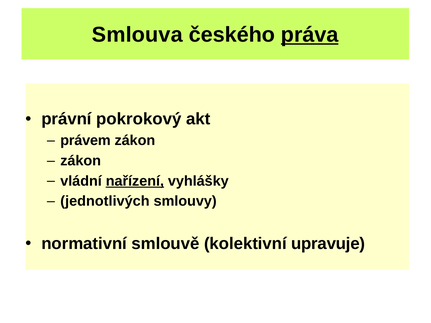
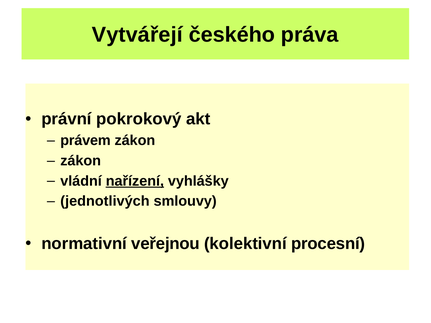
Smlouva: Smlouva -> Vytvářejí
práva underline: present -> none
smlouvě: smlouvě -> veřejnou
upravuje: upravuje -> procesní
